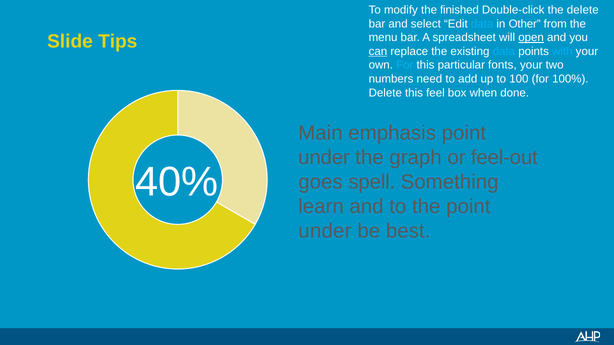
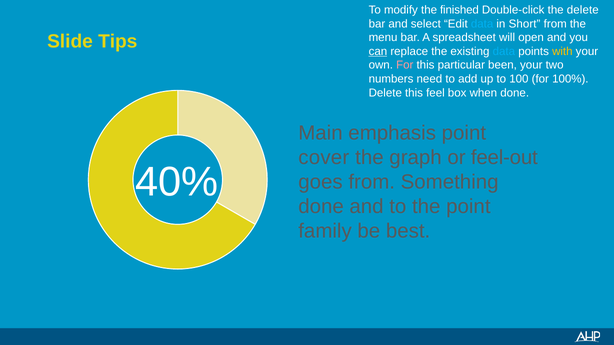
Other: Other -> Short
open underline: present -> none
with colour: light blue -> yellow
For at (405, 65) colour: light blue -> pink
fonts: fonts -> been
under at (324, 158): under -> cover
goes spell: spell -> from
learn at (321, 207): learn -> done
under at (325, 231): under -> family
